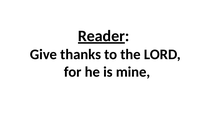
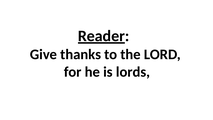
mine: mine -> lords
